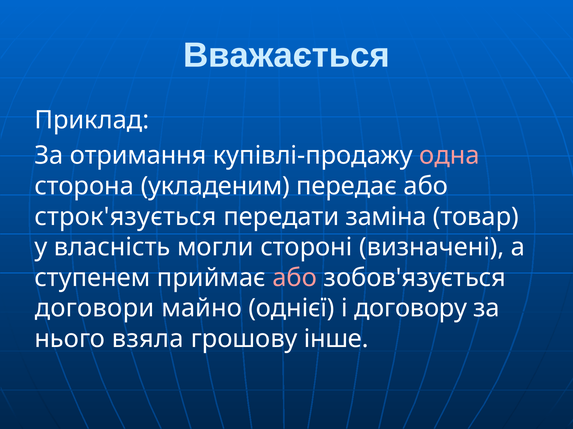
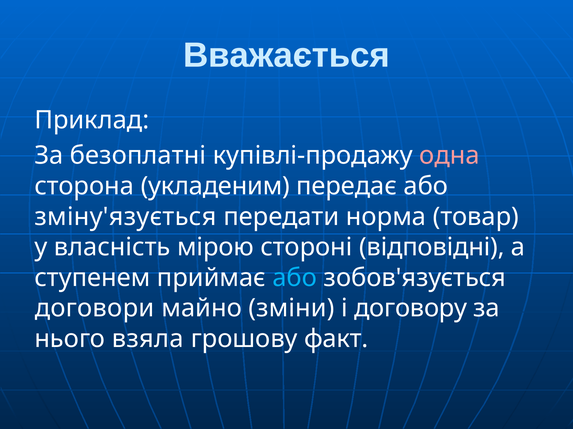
отримання: отримання -> безоплатні
строк'язується: строк'язується -> зміну'язується
заміна: заміна -> норма
могли: могли -> мірою
визначені: визначені -> відповідні
або at (295, 278) colour: pink -> light blue
однієї: однієї -> зміни
інше: інше -> факт
